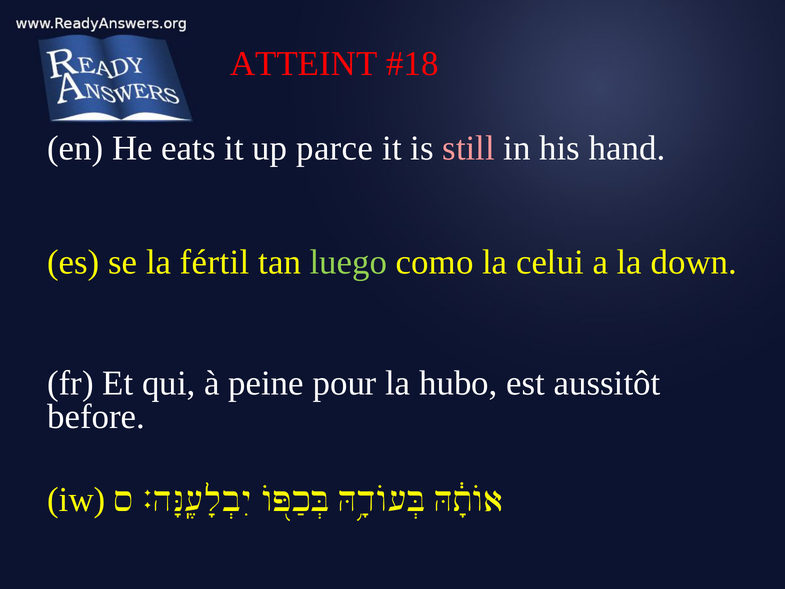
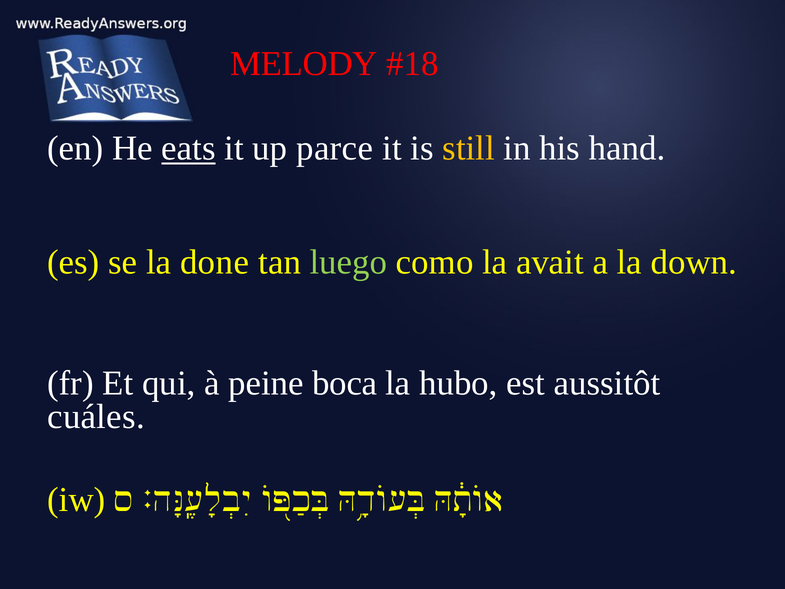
ATTEINT: ATTEINT -> MELODY
eats underline: none -> present
still colour: pink -> yellow
fértil: fértil -> done
celui: celui -> avait
pour: pour -> boca
before: before -> cuáles
